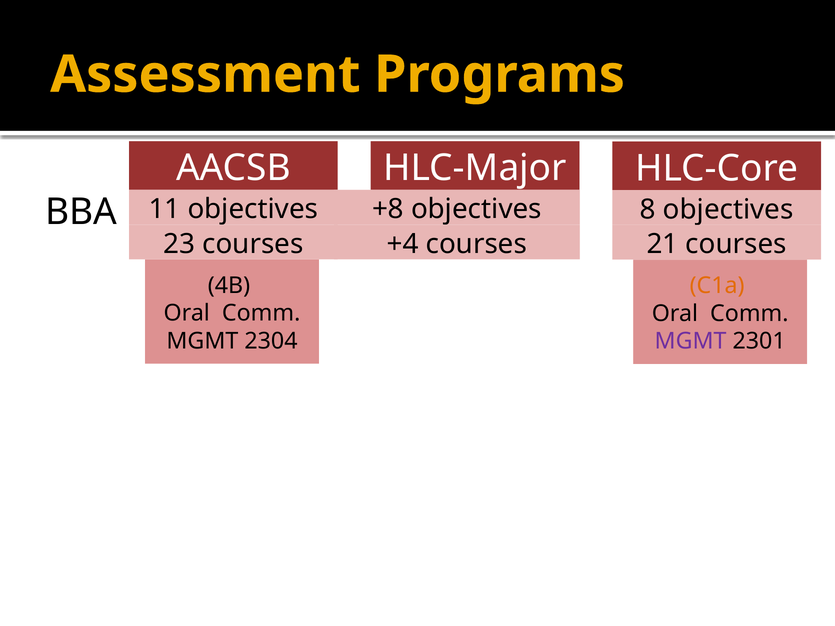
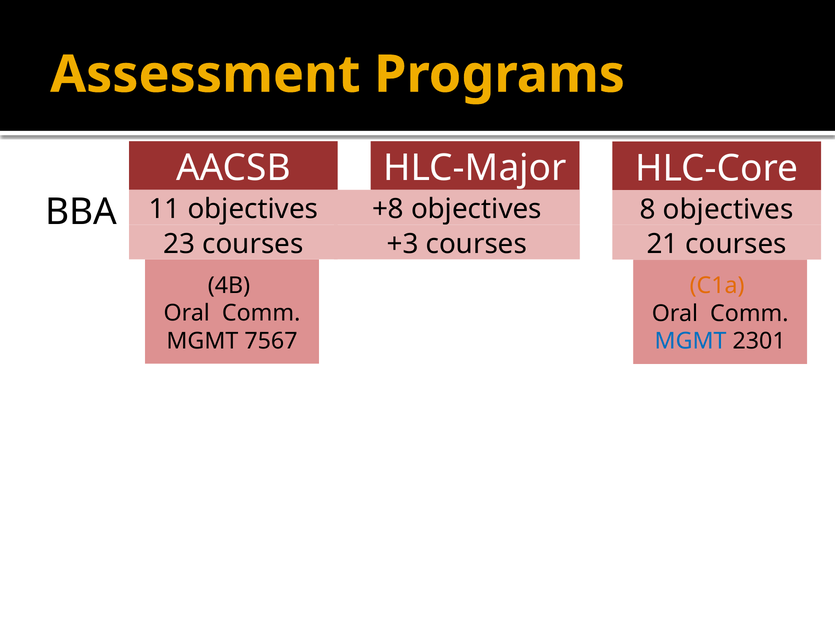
+4: +4 -> +3
2304: 2304 -> 7567
MGMT at (691, 341) colour: purple -> blue
